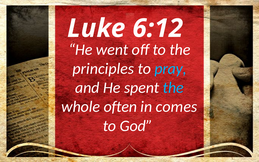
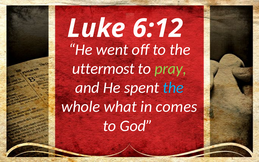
principles: principles -> uttermost
pray colour: light blue -> light green
often: often -> what
